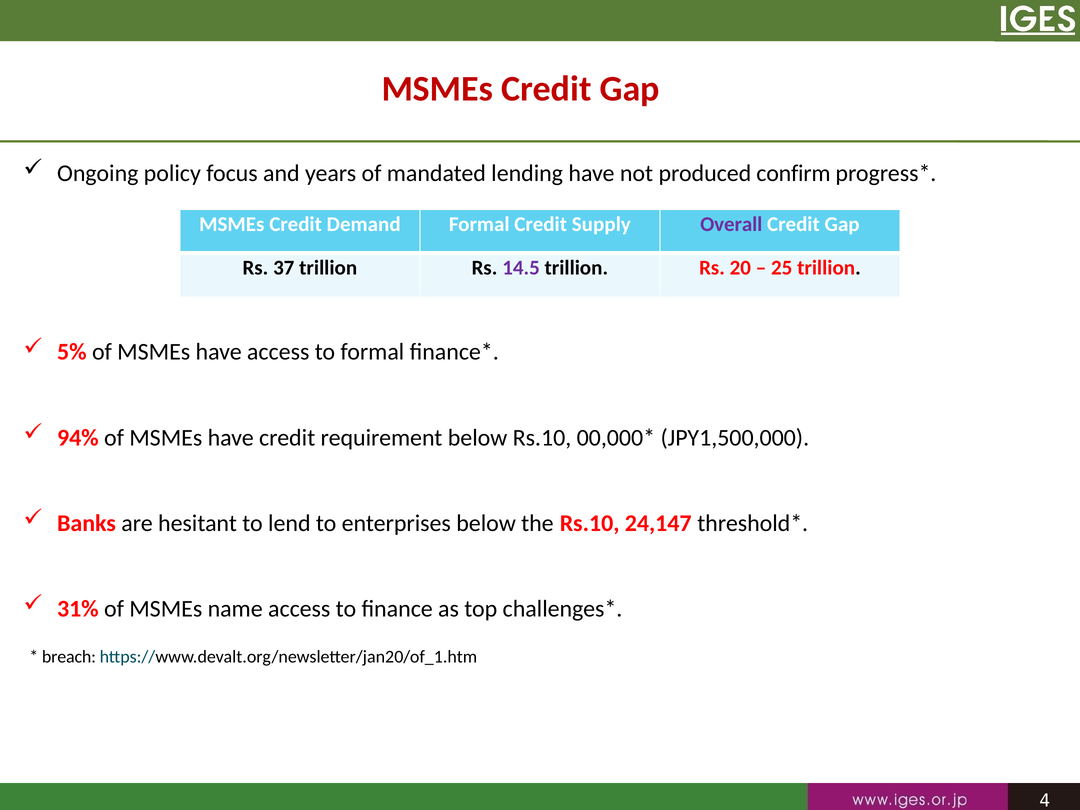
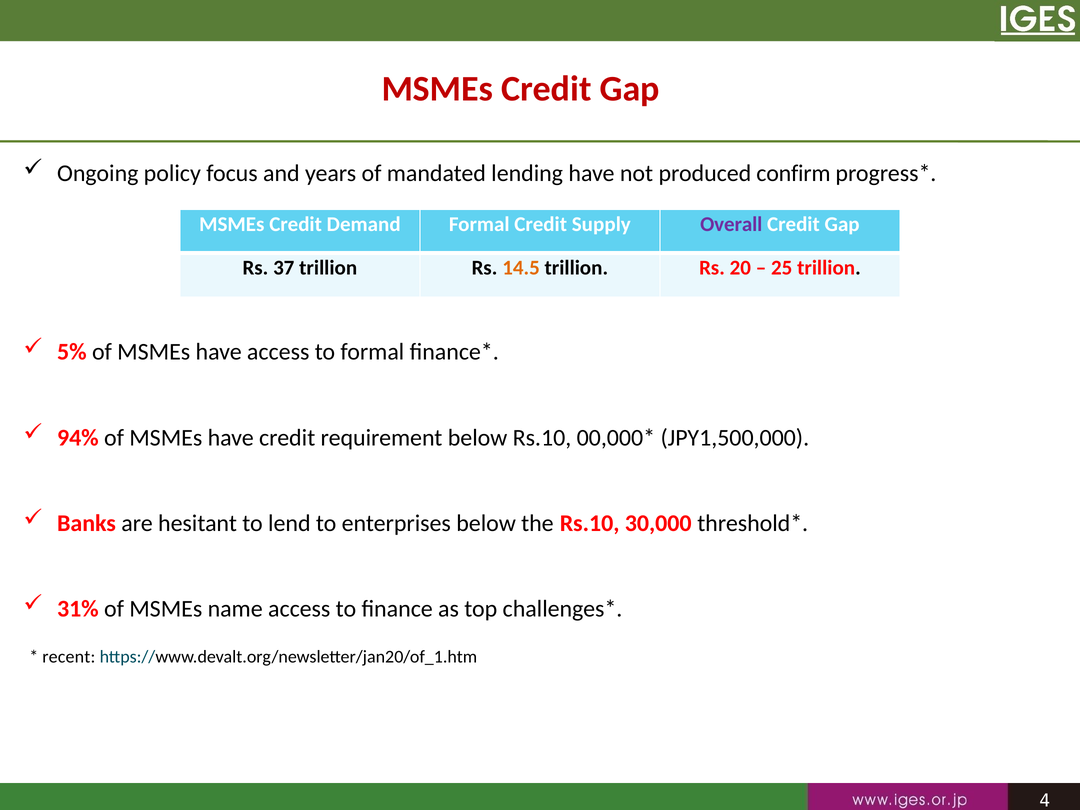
14.5 colour: purple -> orange
24,147: 24,147 -> 30,000
breach: breach -> recent
